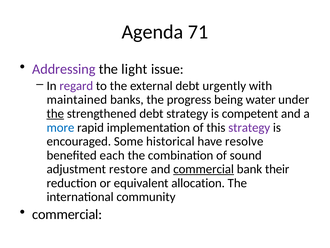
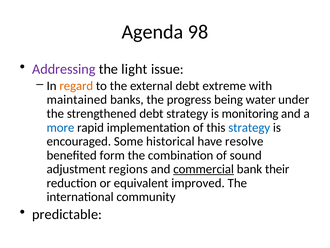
71: 71 -> 98
regard colour: purple -> orange
urgently: urgently -> extreme
the at (55, 113) underline: present -> none
competent: competent -> monitoring
strategy at (249, 127) colour: purple -> blue
each: each -> form
restore: restore -> regions
allocation: allocation -> improved
commercial at (67, 214): commercial -> predictable
